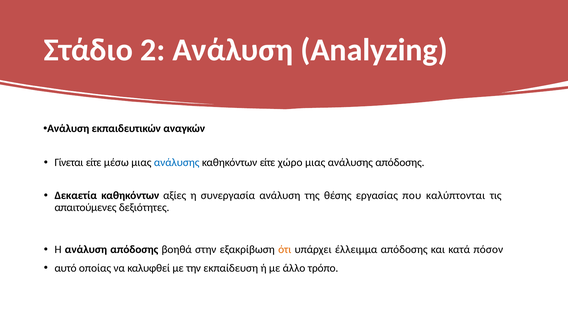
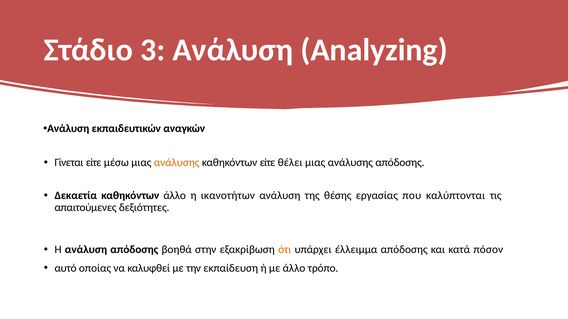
2: 2 -> 3
ανάλυσης at (177, 163) colour: blue -> orange
χώρο: χώρο -> θέλει
καθηκόντων αξίες: αξίες -> άλλο
συνεργασία: συνεργασία -> ικανοτήτων
